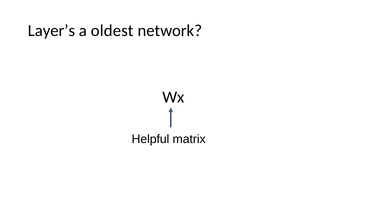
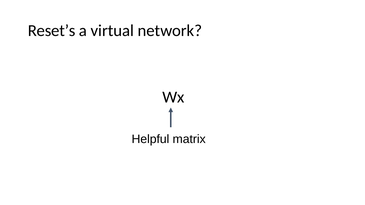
Layer’s: Layer’s -> Reset’s
oldest: oldest -> virtual
